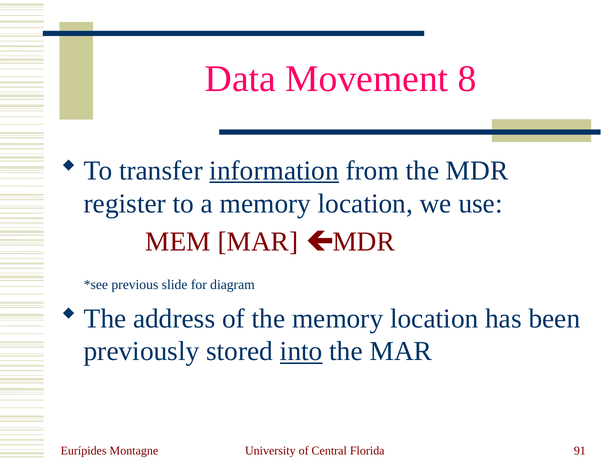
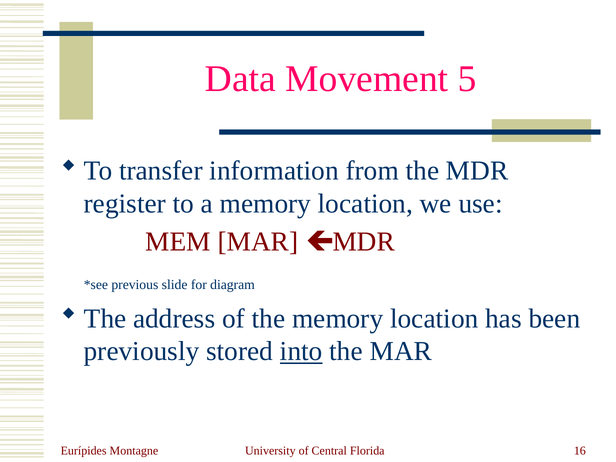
8: 8 -> 5
information underline: present -> none
91: 91 -> 16
